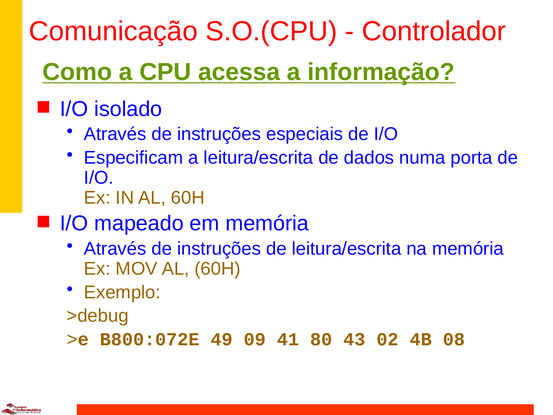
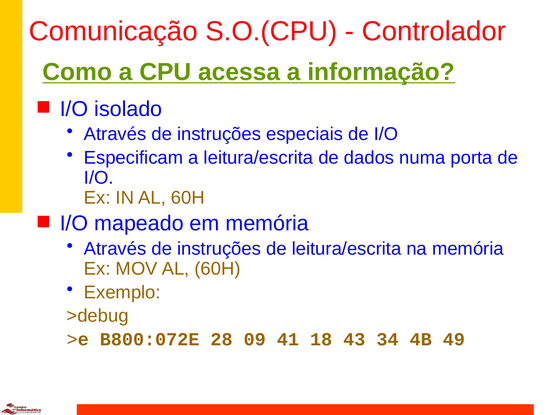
49: 49 -> 28
80: 80 -> 18
02: 02 -> 34
08: 08 -> 49
